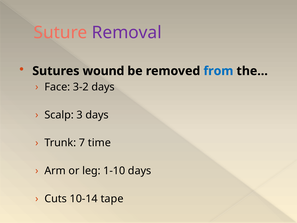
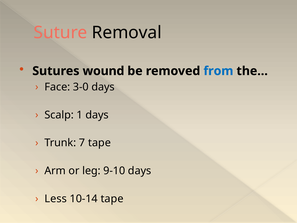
Removal colour: purple -> black
3-2: 3-2 -> 3-0
3: 3 -> 1
7 time: time -> tape
1-10: 1-10 -> 9-10
Cuts: Cuts -> Less
